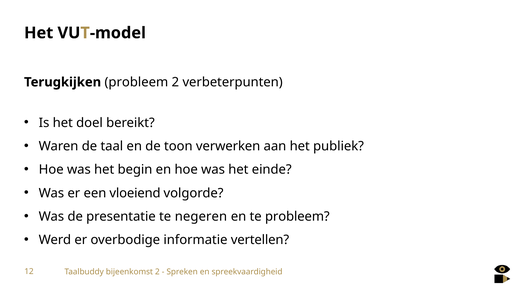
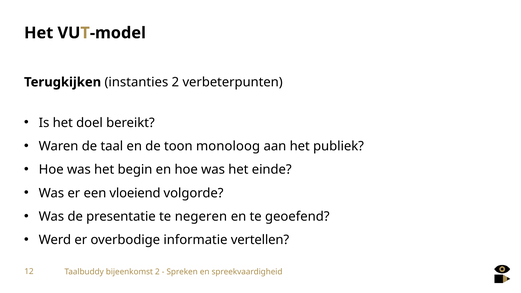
Terugkijken probleem: probleem -> instanties
verwerken: verwerken -> monoloog
te probleem: probleem -> geoefend
